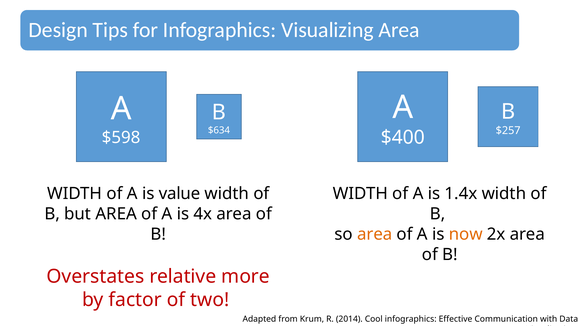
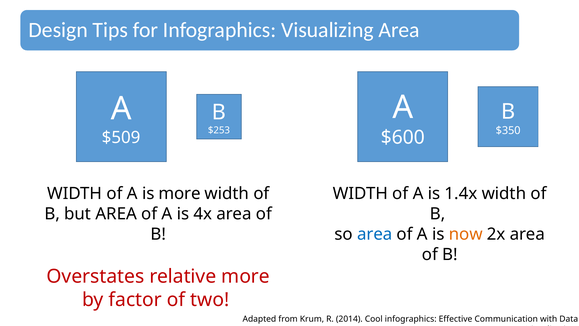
$257: $257 -> $350
$634: $634 -> $253
$400: $400 -> $600
$598: $598 -> $509
is value: value -> more
area at (375, 234) colour: orange -> blue
